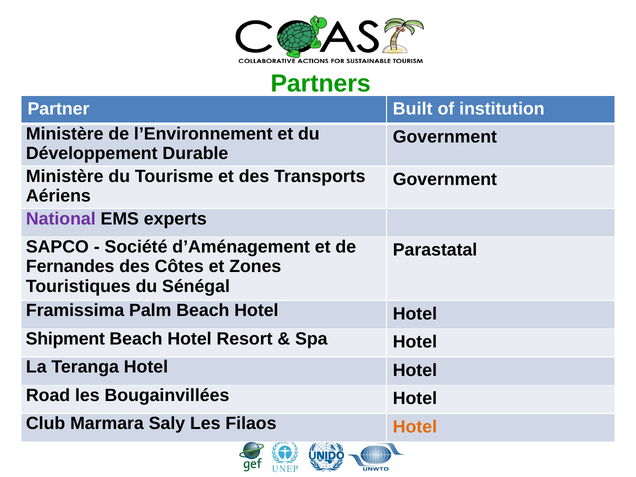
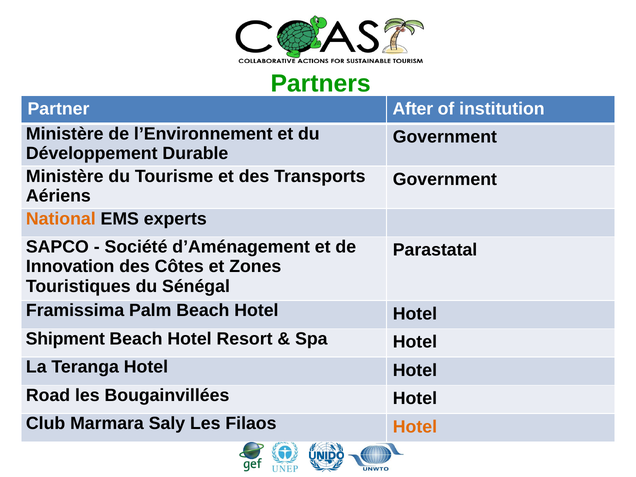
Built: Built -> After
National colour: purple -> orange
Fernandes: Fernandes -> Innovation
